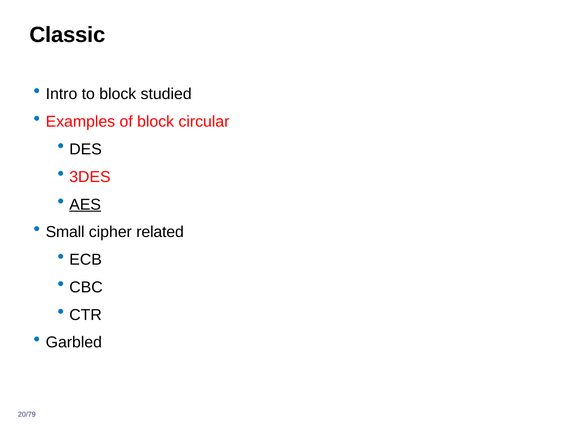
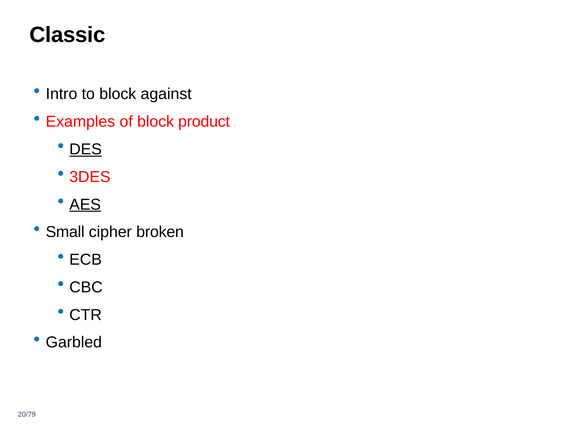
studied: studied -> against
circular: circular -> product
DES underline: none -> present
related: related -> broken
